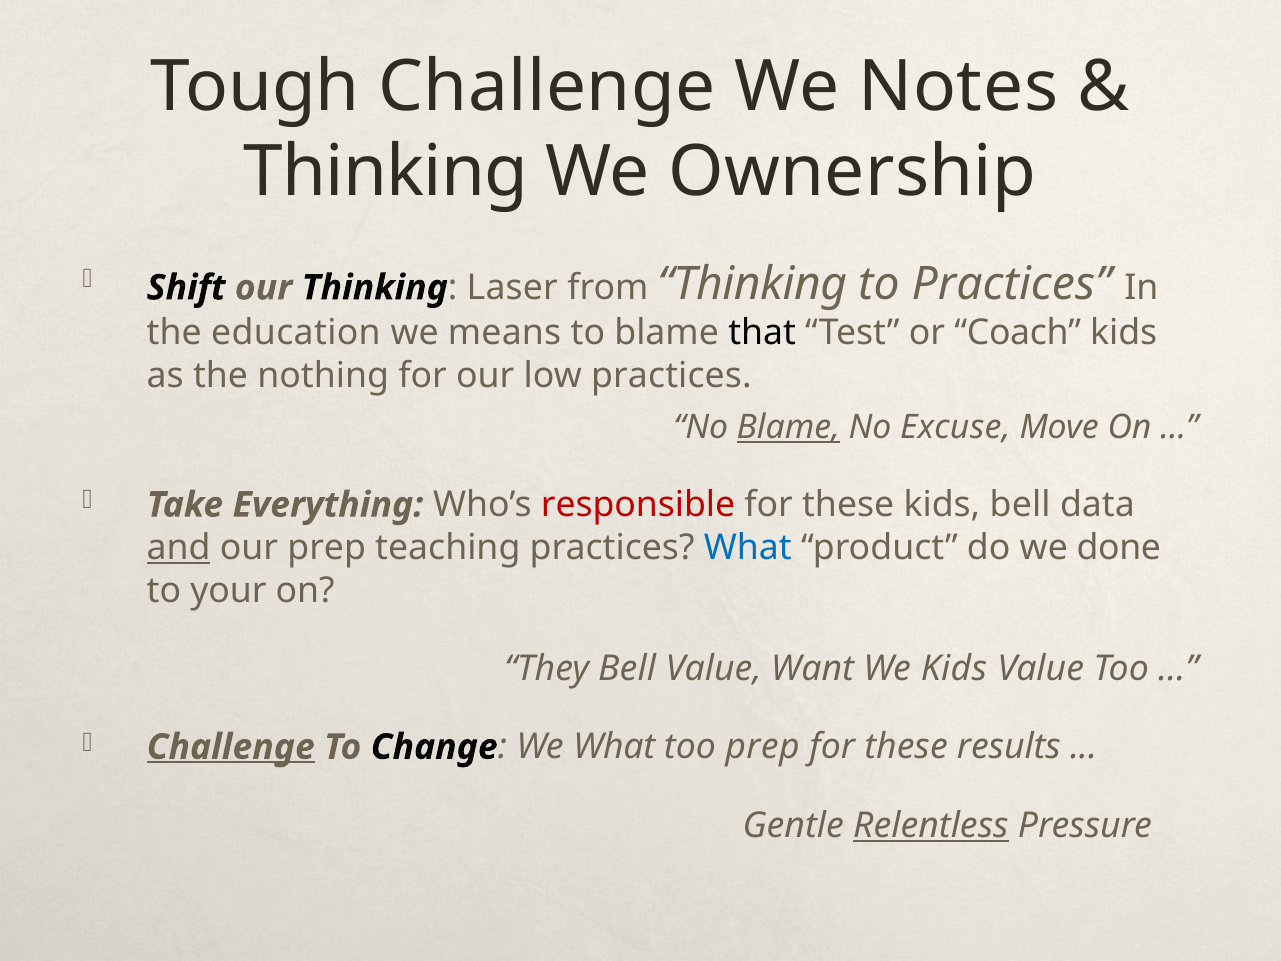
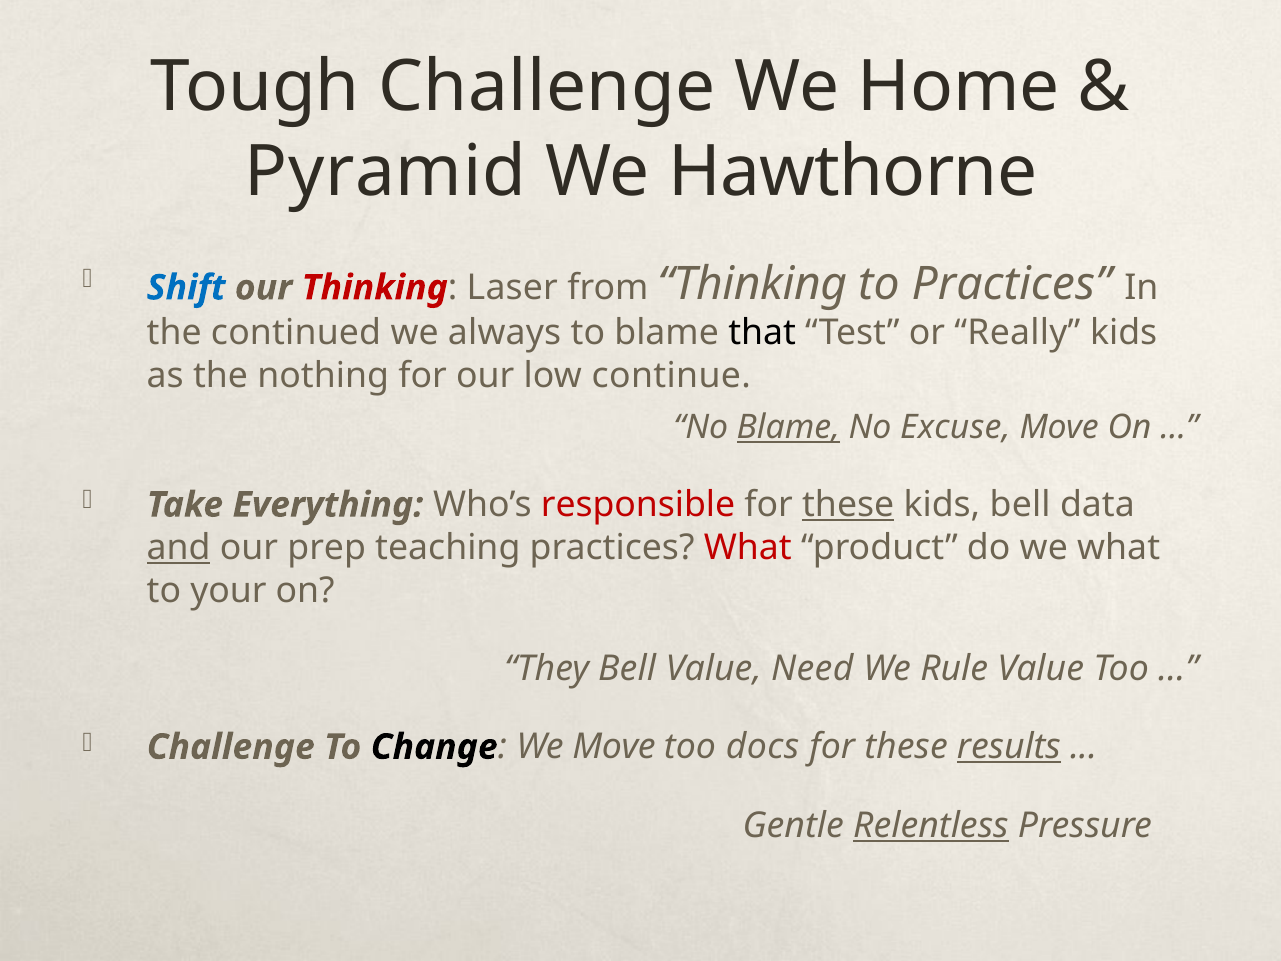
Notes: Notes -> Home
Thinking at (386, 172): Thinking -> Pyramid
Ownership: Ownership -> Hawthorne
Shift colour: black -> blue
Thinking at (375, 288) colour: black -> red
education: education -> continued
means: means -> always
Coach: Coach -> Really
low practices: practices -> continue
these at (848, 505) underline: none -> present
What at (748, 548) colour: blue -> red
we done: done -> what
Want: Want -> Need
We Kids: Kids -> Rule
Challenge at (231, 747) underline: present -> none
We What: What -> Move
too prep: prep -> docs
results underline: none -> present
